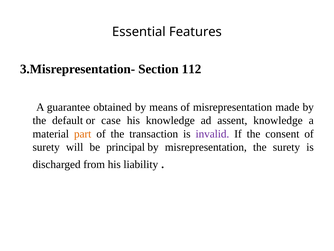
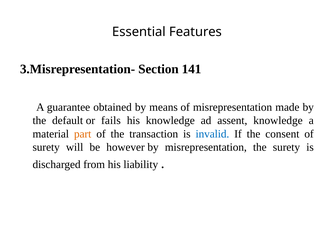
112: 112 -> 141
case: case -> fails
invalid colour: purple -> blue
principal: principal -> however
